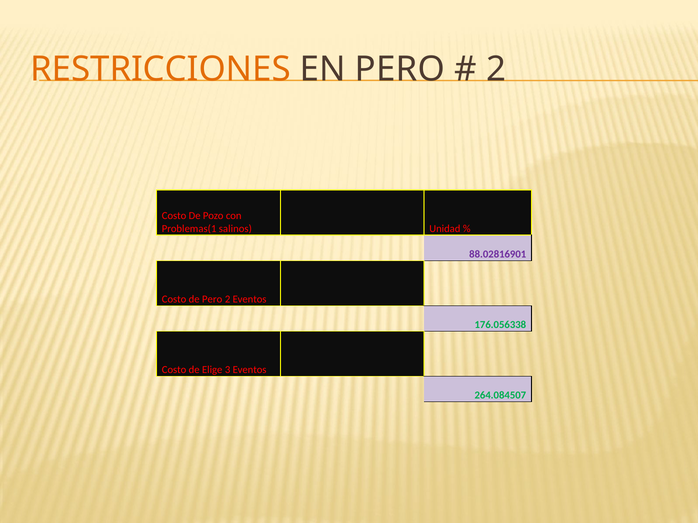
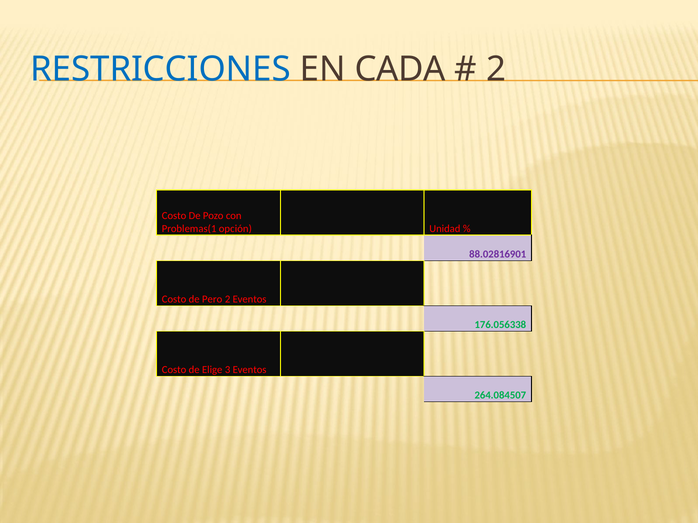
RESTRICCIONES colour: orange -> blue
EN PERO: PERO -> CADA
salinos: salinos -> opción
